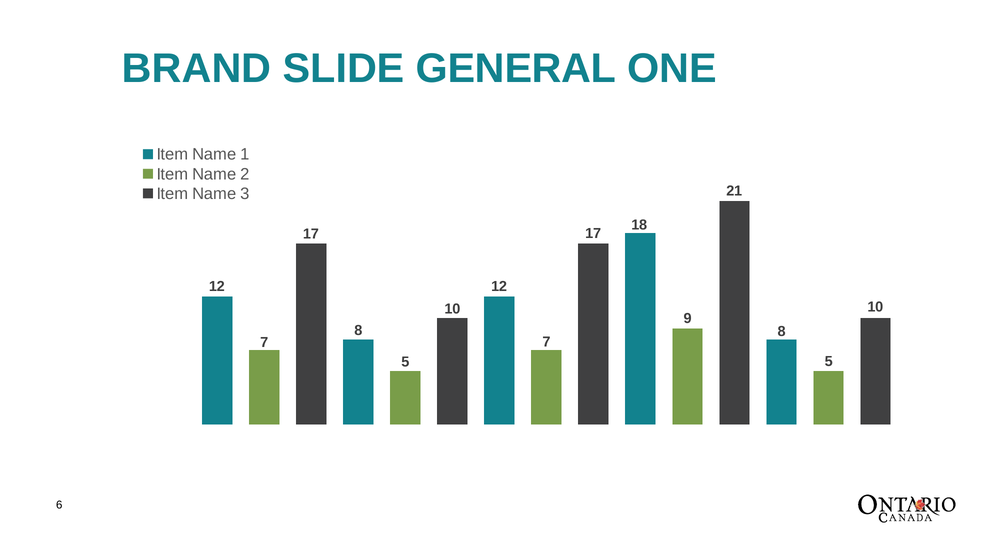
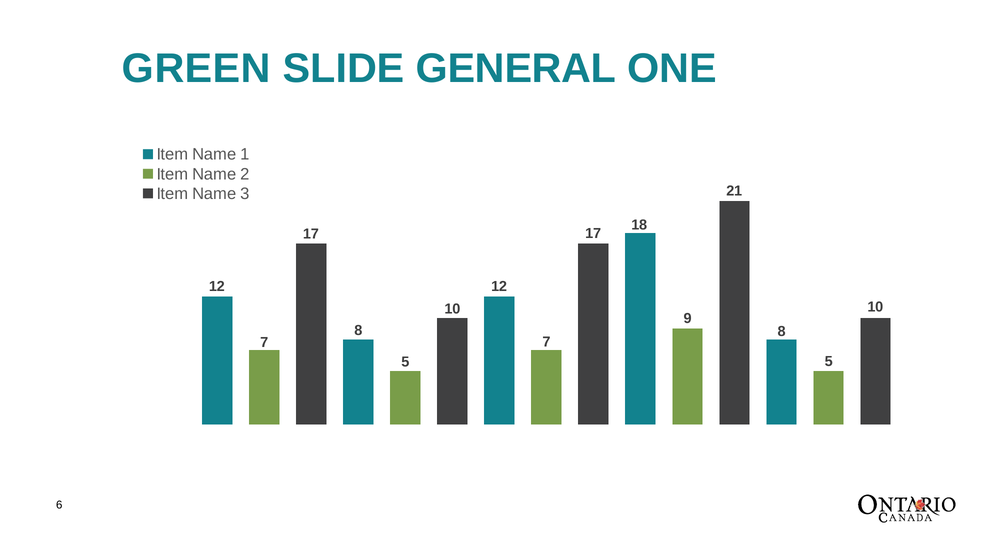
BRAND: BRAND -> GREEN
